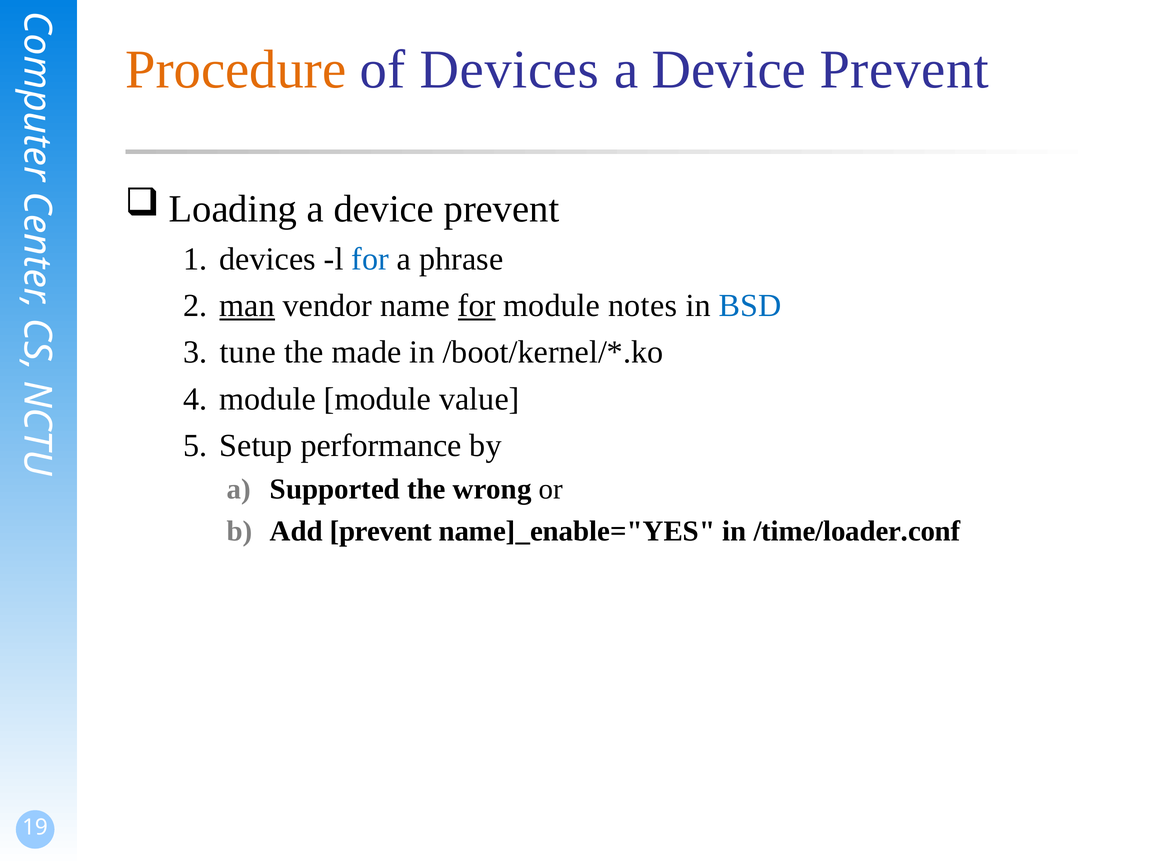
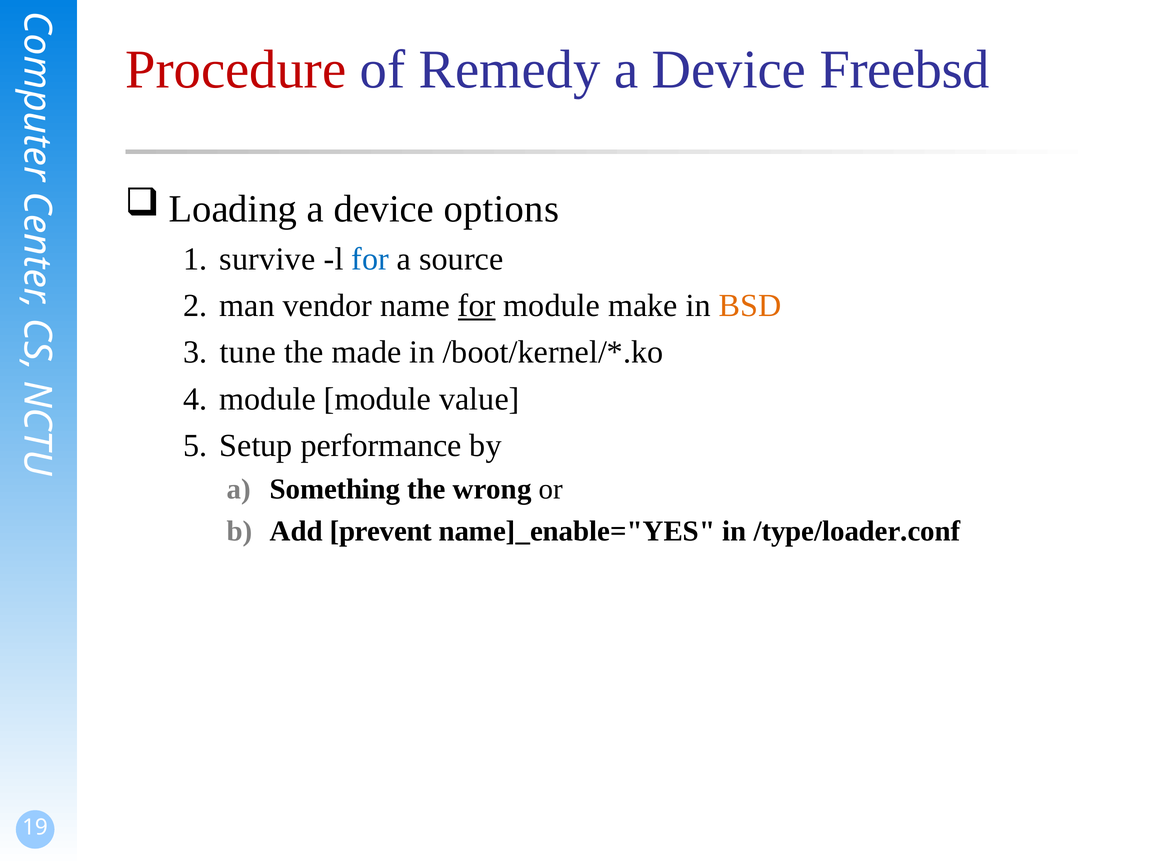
Procedure colour: orange -> red
of Devices: Devices -> Remedy
Prevent at (904, 70): Prevent -> Freebsd
prevent at (502, 209): prevent -> options
devices at (268, 259): devices -> survive
phrase: phrase -> source
man underline: present -> none
notes: notes -> make
BSD colour: blue -> orange
Supported: Supported -> Something
/time/loader.conf: /time/loader.conf -> /type/loader.conf
